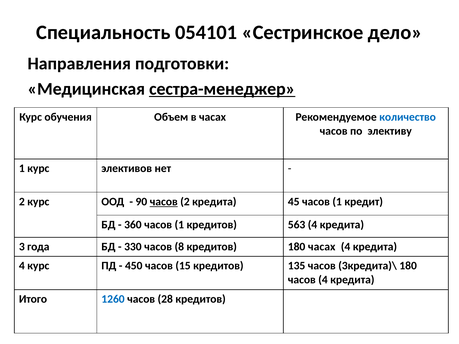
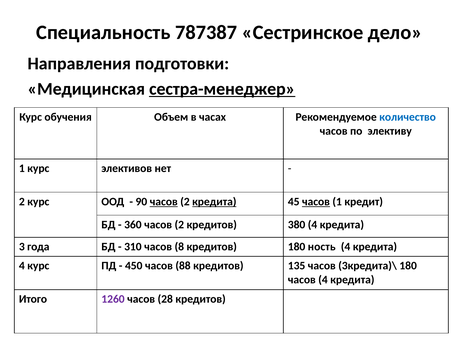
054101: 054101 -> 787387
кредита at (214, 202) underline: none -> present
часов at (316, 202) underline: none -> present
360 часов 1: 1 -> 2
563: 563 -> 380
330: 330 -> 310
180 часах: часах -> ность
15: 15 -> 88
1260 colour: blue -> purple
